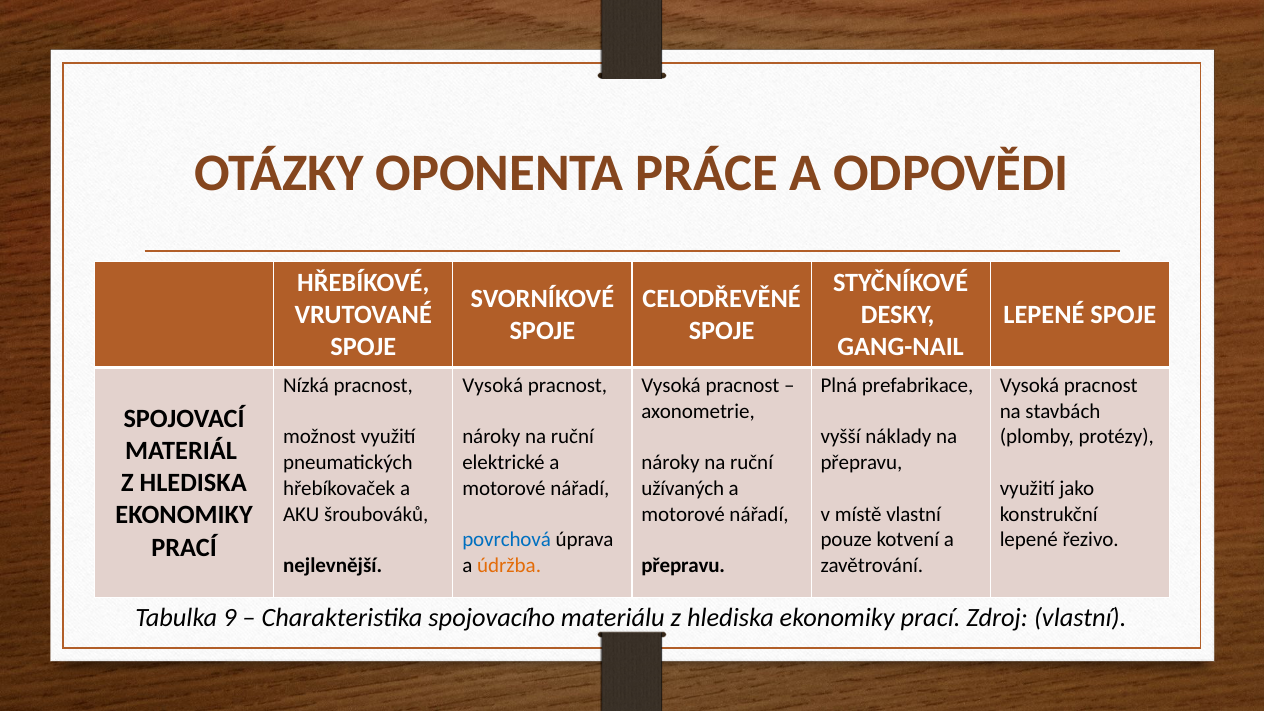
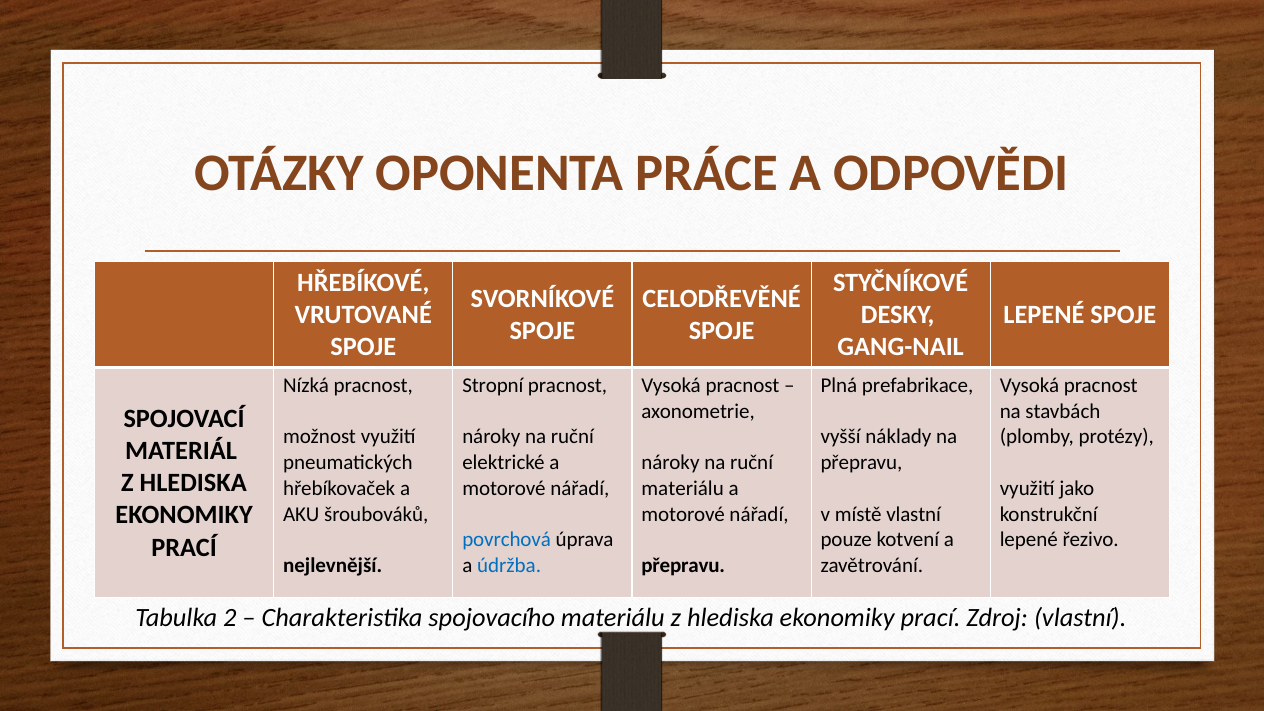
Vysoká at (493, 385): Vysoká -> Stropní
užívaných at (683, 489): užívaných -> materiálu
údržba colour: orange -> blue
9: 9 -> 2
